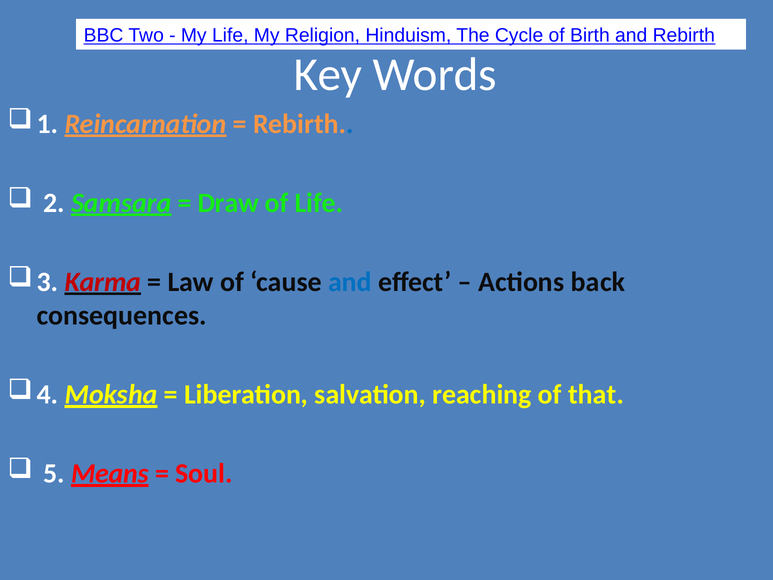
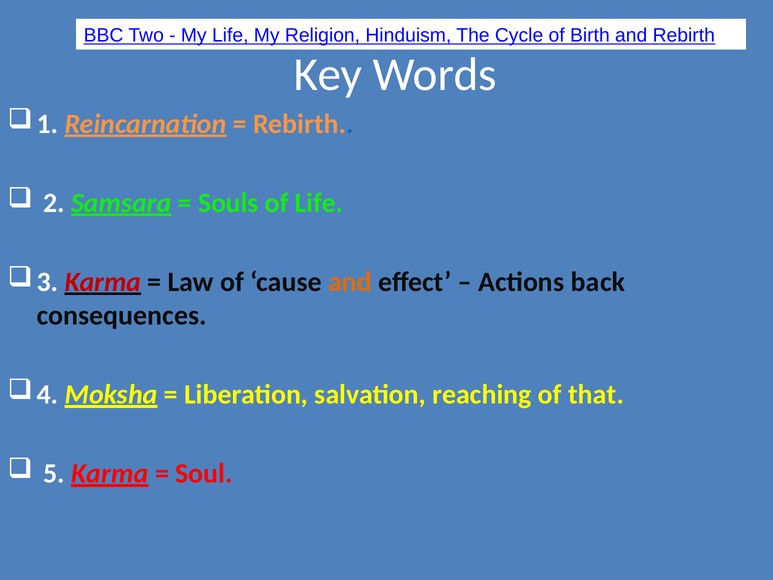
Draw: Draw -> Souls
and at (350, 282) colour: blue -> orange
5 Means: Means -> Karma
